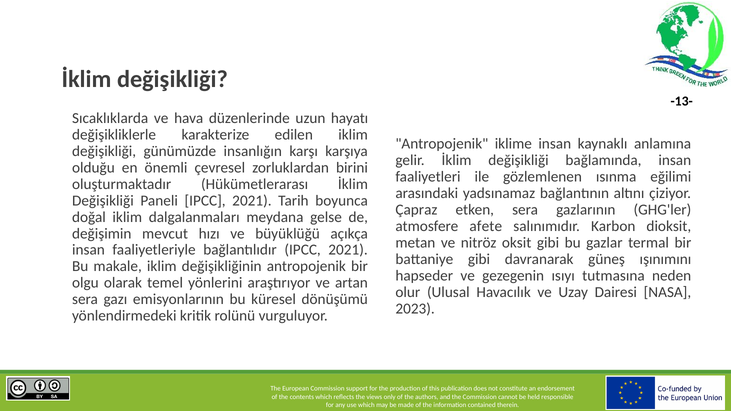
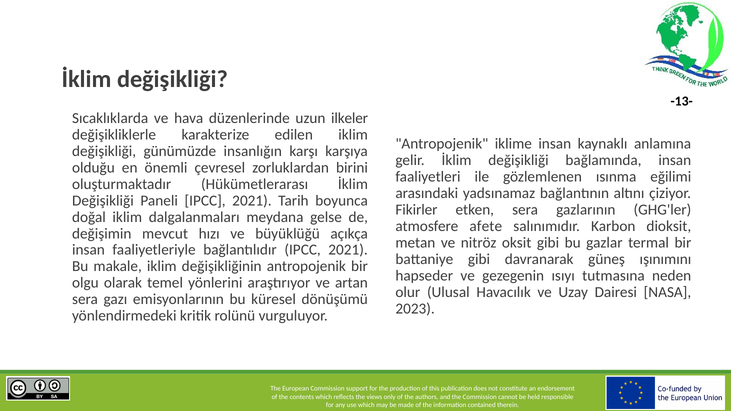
hayatı: hayatı -> ilkeler
Çapraz: Çapraz -> Fikirler
